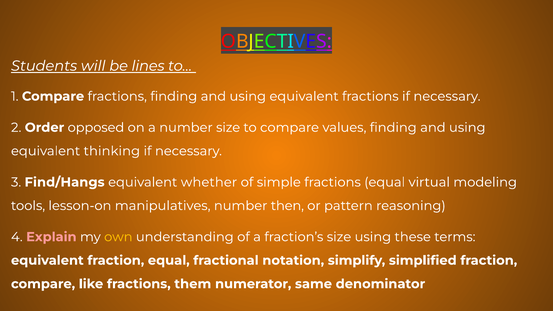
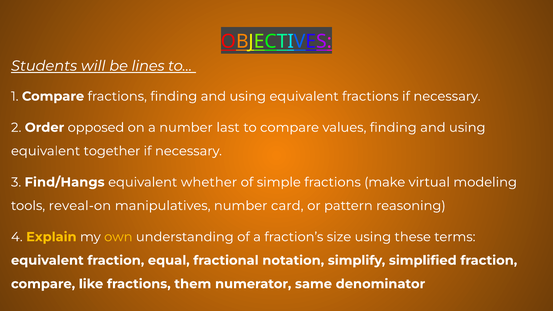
number size: size -> last
thinking: thinking -> together
fractions equal: equal -> make
lesson-on: lesson-on -> reveal-on
then: then -> card
Explain colour: pink -> yellow
